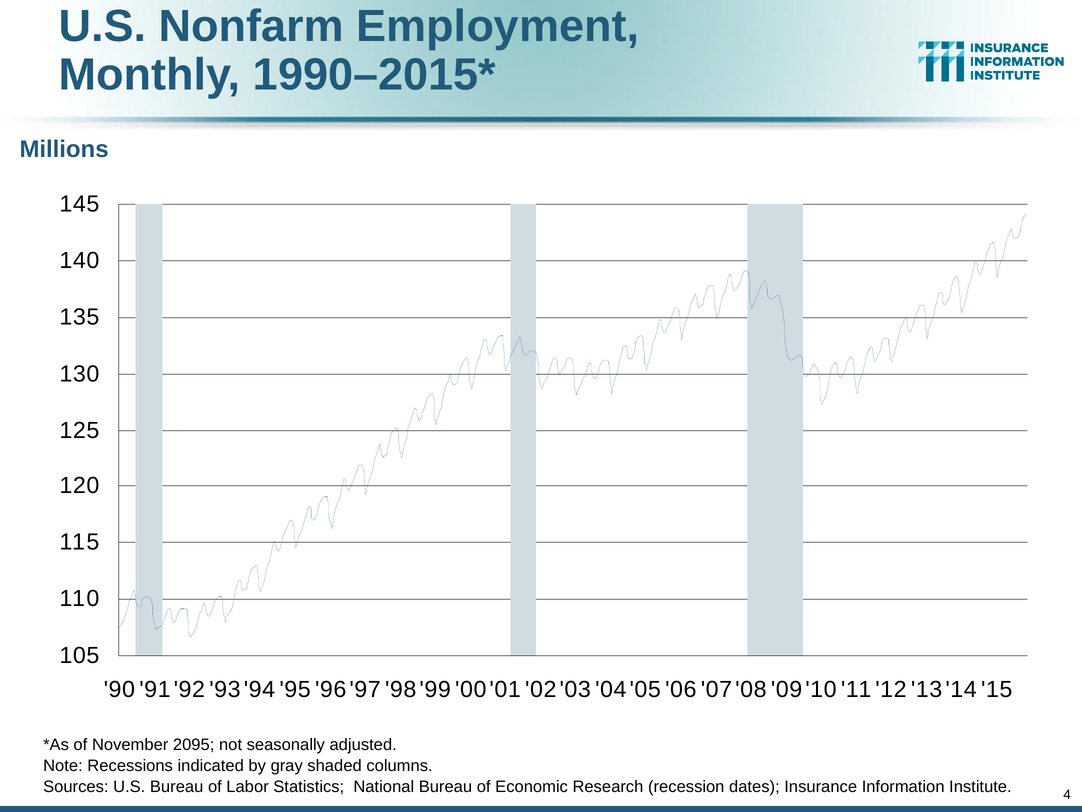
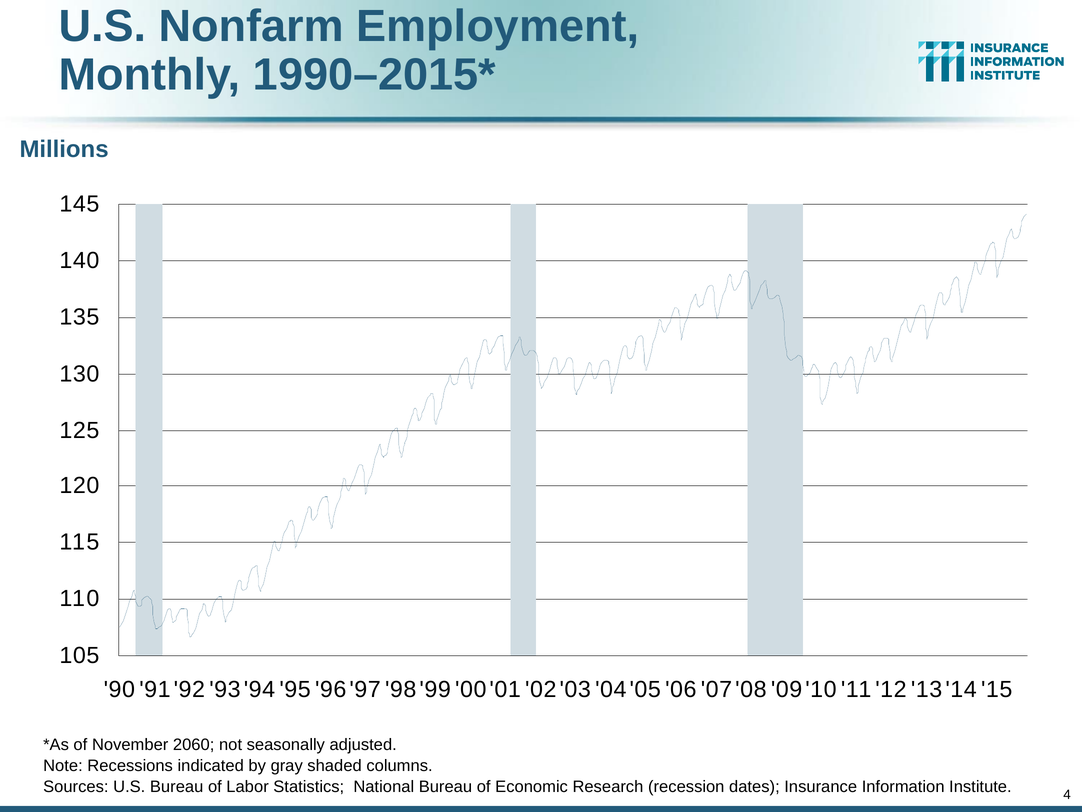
2095: 2095 -> 2060
